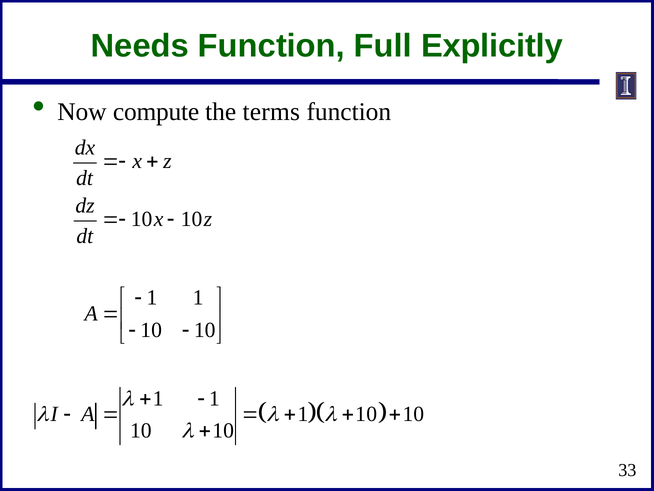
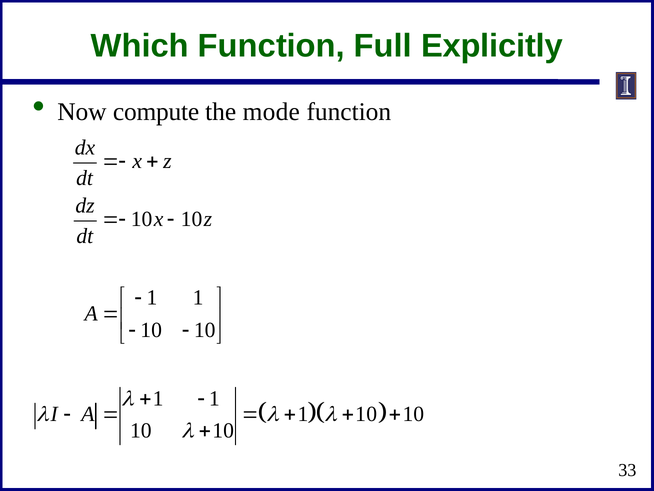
Needs: Needs -> Which
terms: terms -> mode
